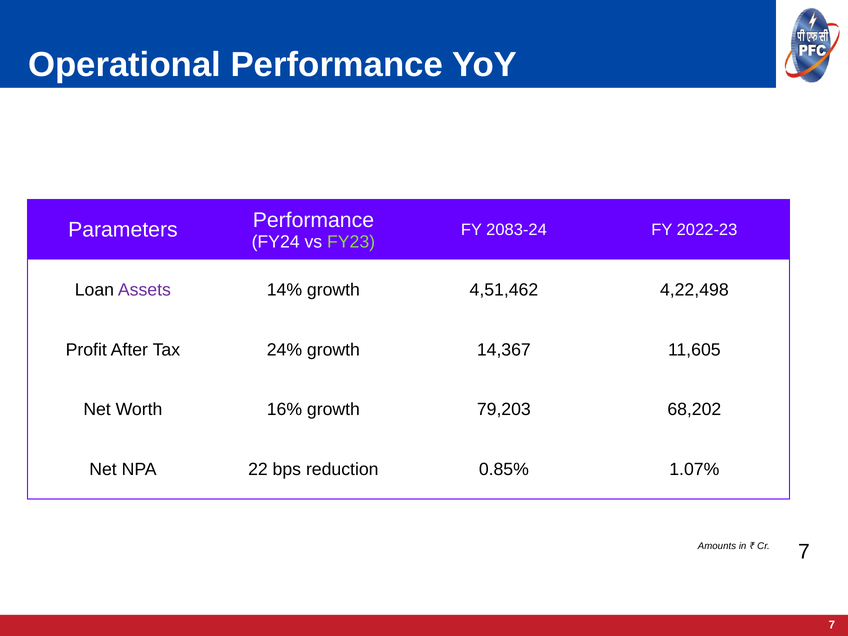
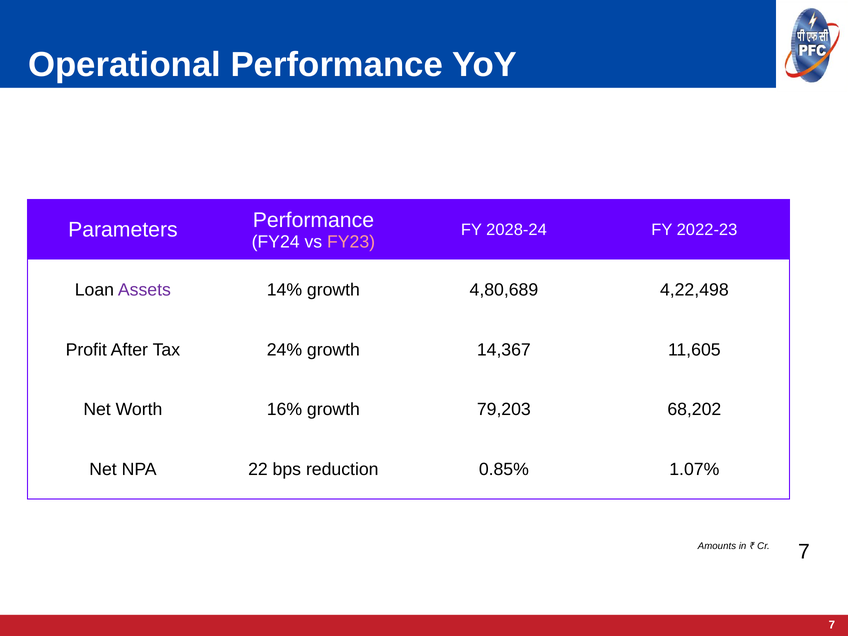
2083-24: 2083-24 -> 2028-24
FY23 colour: light green -> pink
4,51,462: 4,51,462 -> 4,80,689
